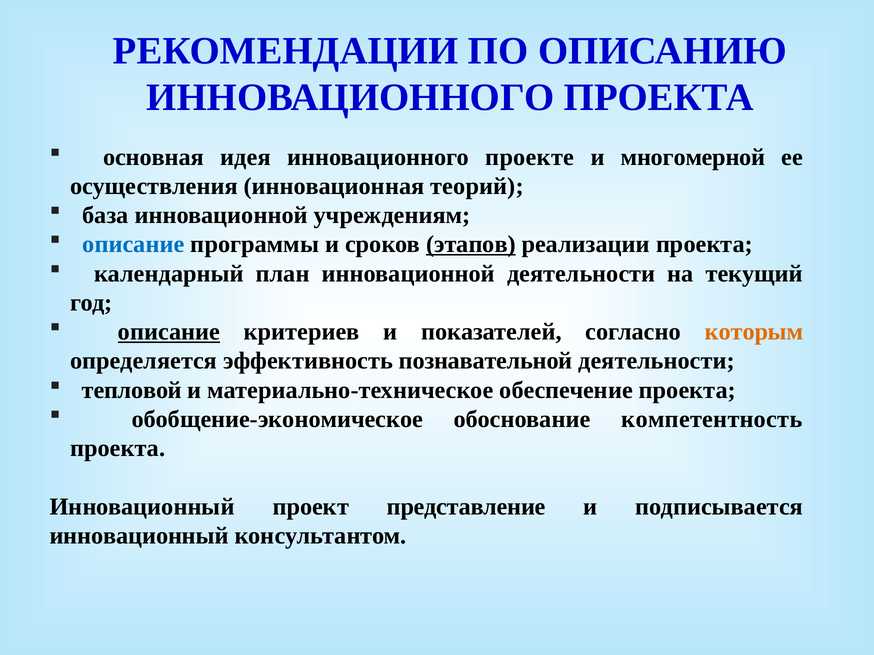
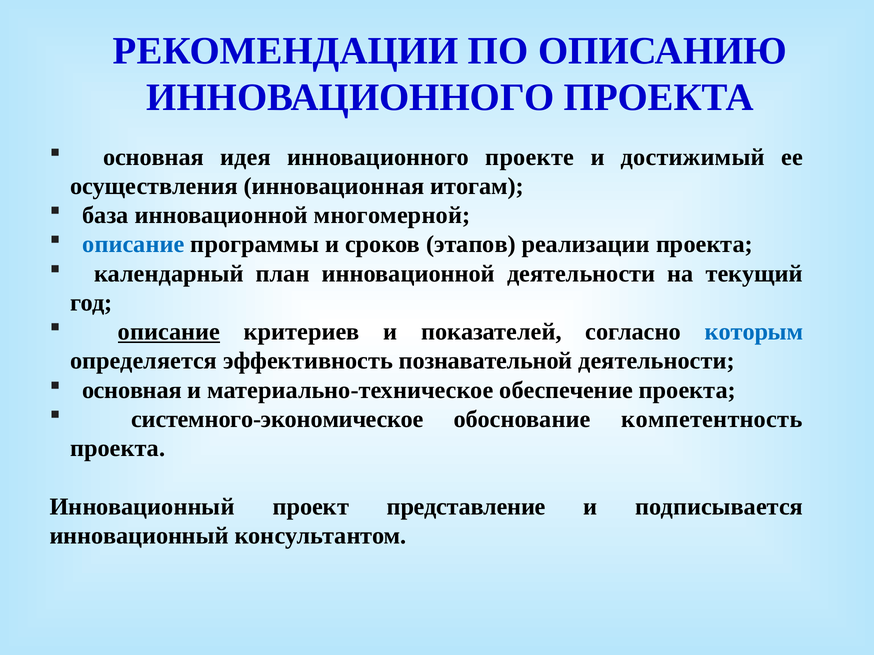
многомерной: многомерной -> достижимый
теорий: теорий -> итогам
учреждениям: учреждениям -> многомерной
этапов underline: present -> none
которым colour: orange -> blue
тепловой at (132, 390): тепловой -> основная
обобщение-экономическое: обобщение-экономическое -> системного-экономическое
